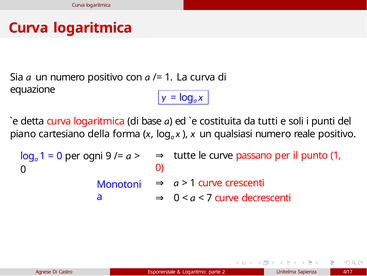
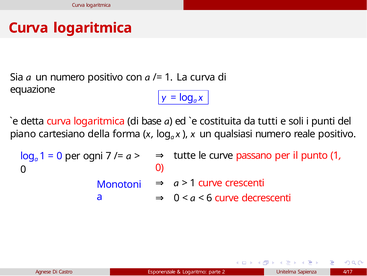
9: 9 -> 7
7: 7 -> 6
